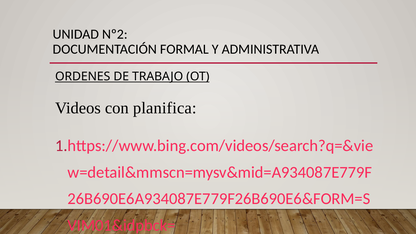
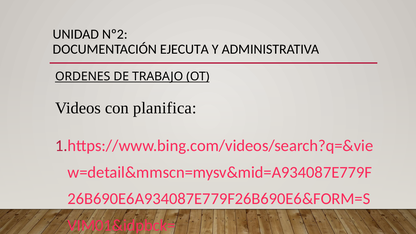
FORMAL: FORMAL -> EJECUTA
